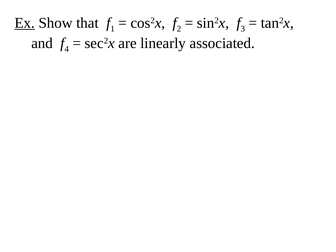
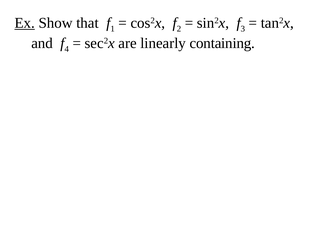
associated: associated -> containing
